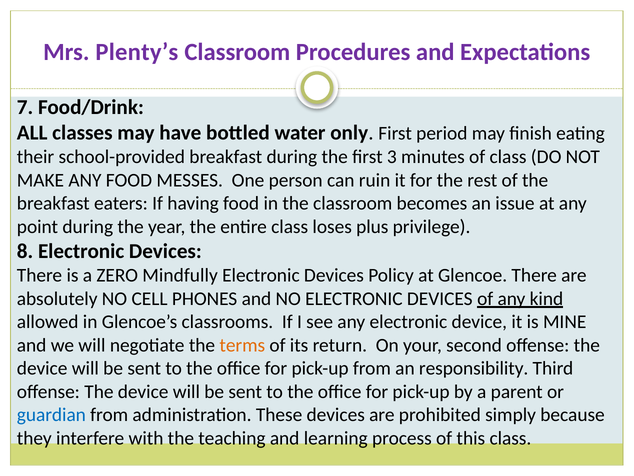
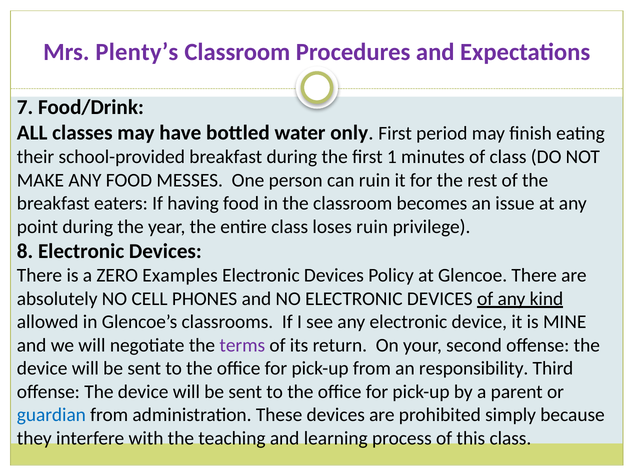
3: 3 -> 1
loses plus: plus -> ruin
Mindfully: Mindfully -> Examples
terms colour: orange -> purple
